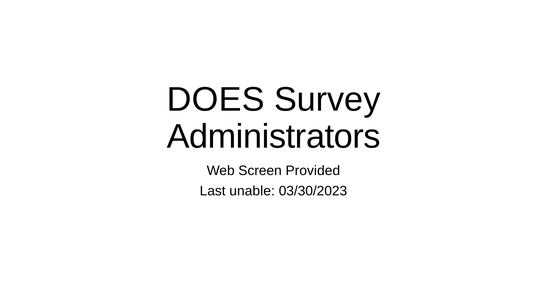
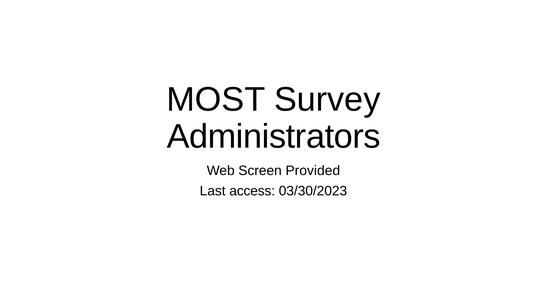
DOES: DOES -> MOST
unable: unable -> access
